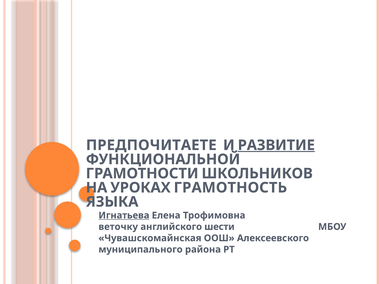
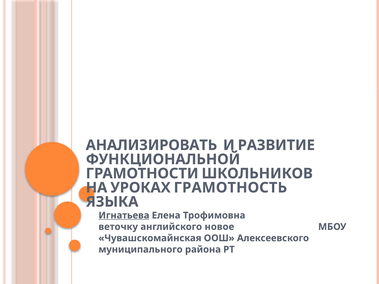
ПРЕДПОЧИТАЕТЕ: ПРЕДПОЧИТАЕТЕ -> АНАЛИЗИРОВАТЬ
РАЗВИТИЕ underline: present -> none
шести: шести -> новое
